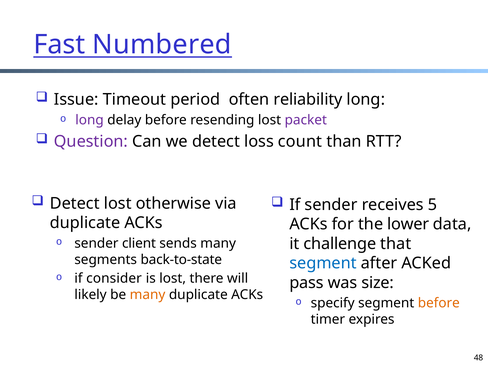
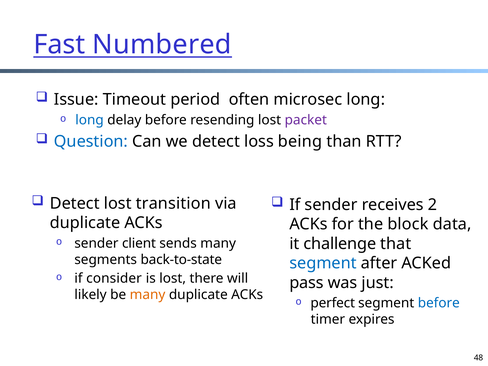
reliability: reliability -> microsec
long at (90, 120) colour: purple -> blue
Question colour: purple -> blue
count: count -> being
otherwise: otherwise -> transition
5: 5 -> 2
lower: lower -> block
size: size -> just
specify: specify -> perfect
before at (439, 303) colour: orange -> blue
